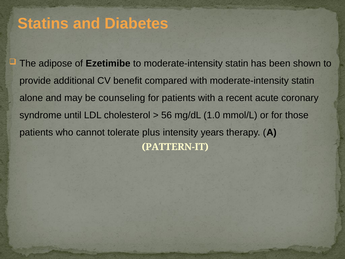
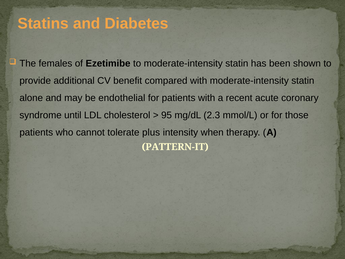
adipose: adipose -> females
counseling: counseling -> endothelial
56: 56 -> 95
1.0: 1.0 -> 2.3
years: years -> when
